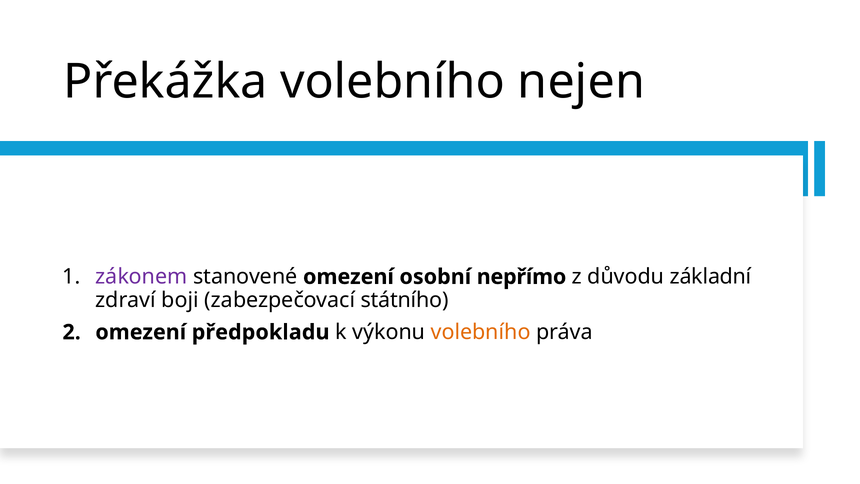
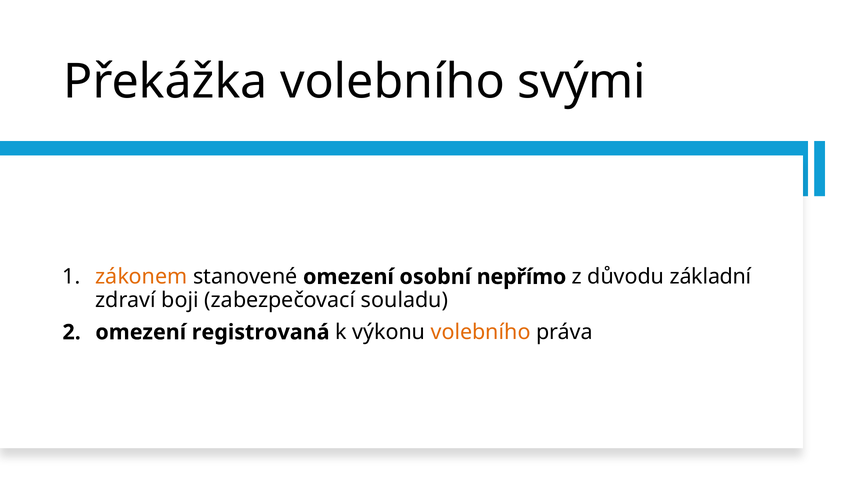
nejen: nejen -> svými
zákonem colour: purple -> orange
státního: státního -> souladu
předpokladu: předpokladu -> registrovaná
